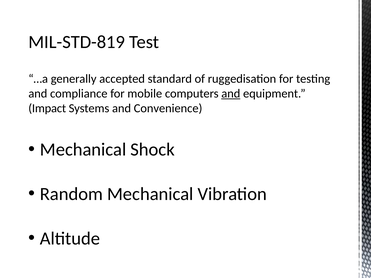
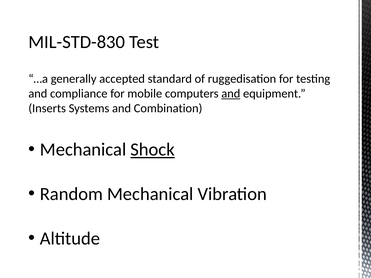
MIL-STD-819: MIL-STD-819 -> MIL-STD-830
Impact: Impact -> Inserts
Convenience: Convenience -> Combination
Shock underline: none -> present
